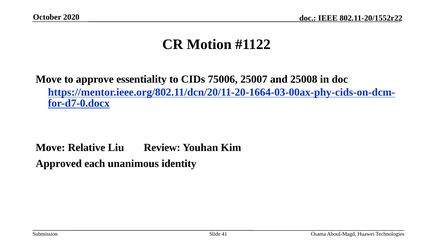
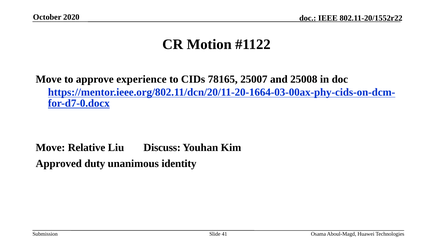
essentiality: essentiality -> experience
75006: 75006 -> 78165
Review: Review -> Discuss
each: each -> duty
